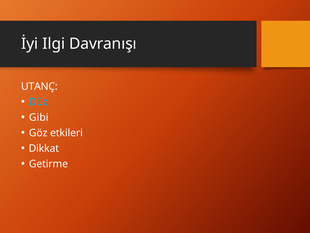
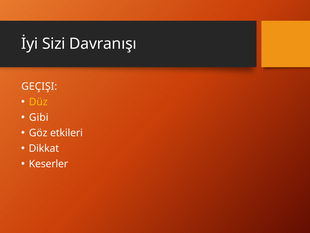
Ilgi: Ilgi -> Sizi
UTANÇ: UTANÇ -> GEÇIŞI
Düz colour: light blue -> yellow
Getirme: Getirme -> Keserler
